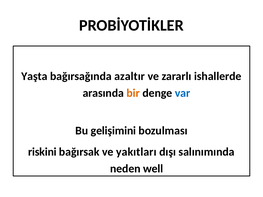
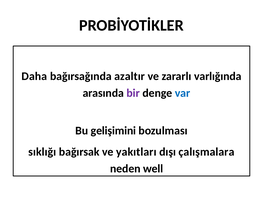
Yaşta: Yaşta -> Daha
ishallerde: ishallerde -> varlığında
bir colour: orange -> purple
riskini: riskini -> sıklığı
salınımında: salınımında -> çalışmalara
